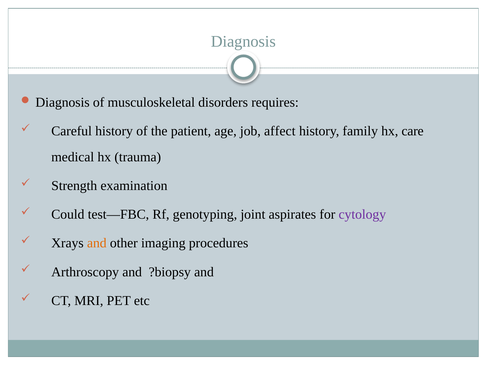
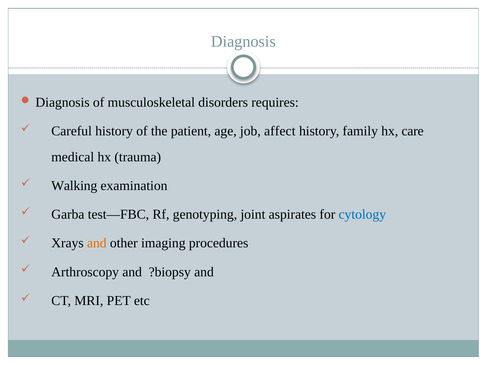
Strength: Strength -> Walking
Could: Could -> Garba
cytology colour: purple -> blue
